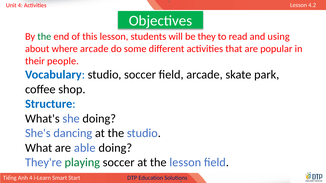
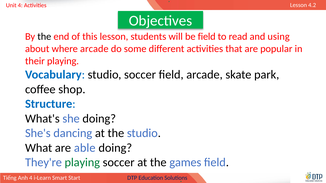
the at (44, 37) colour: green -> black
be they: they -> field
their people: people -> playing
the lesson: lesson -> games
